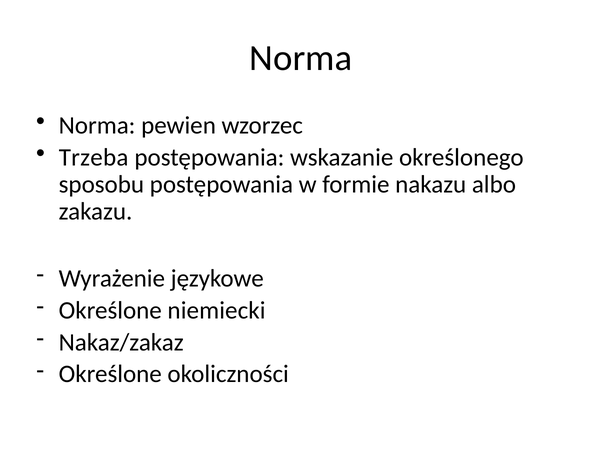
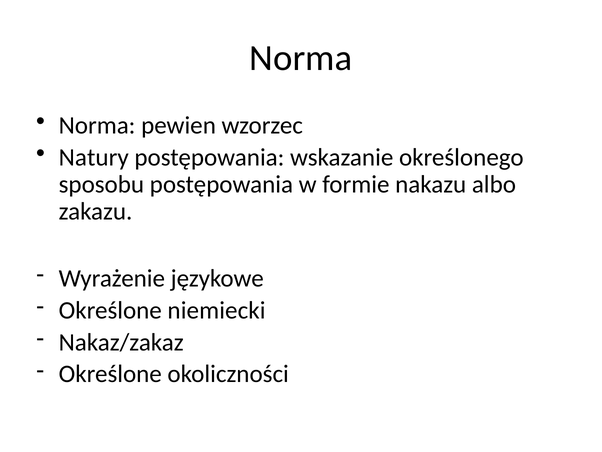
Trzeba: Trzeba -> Natury
